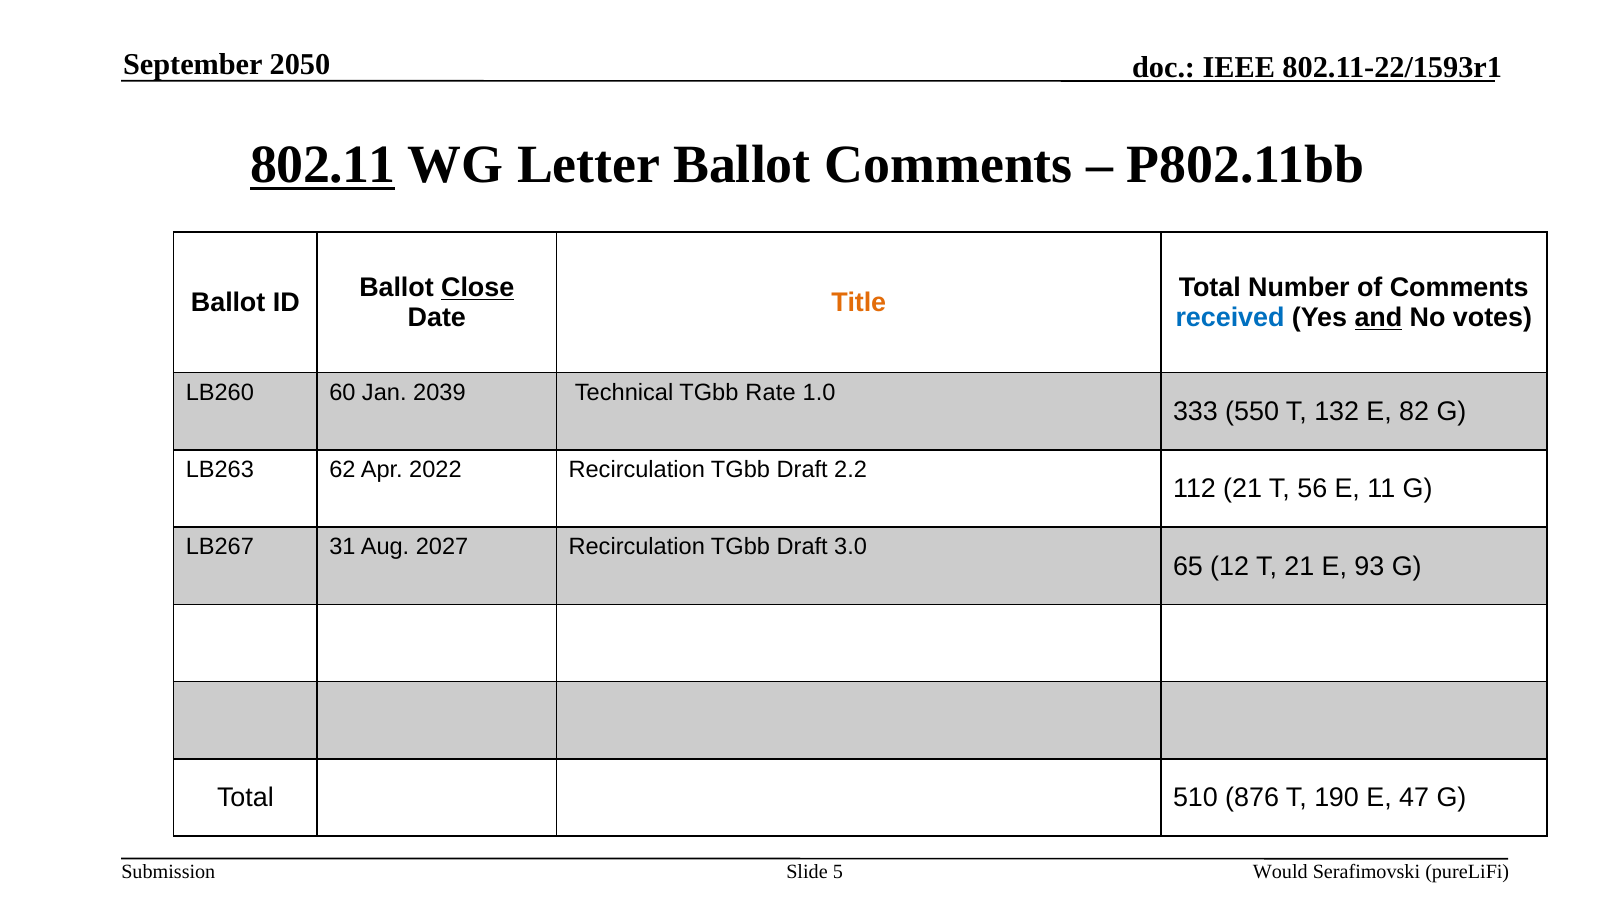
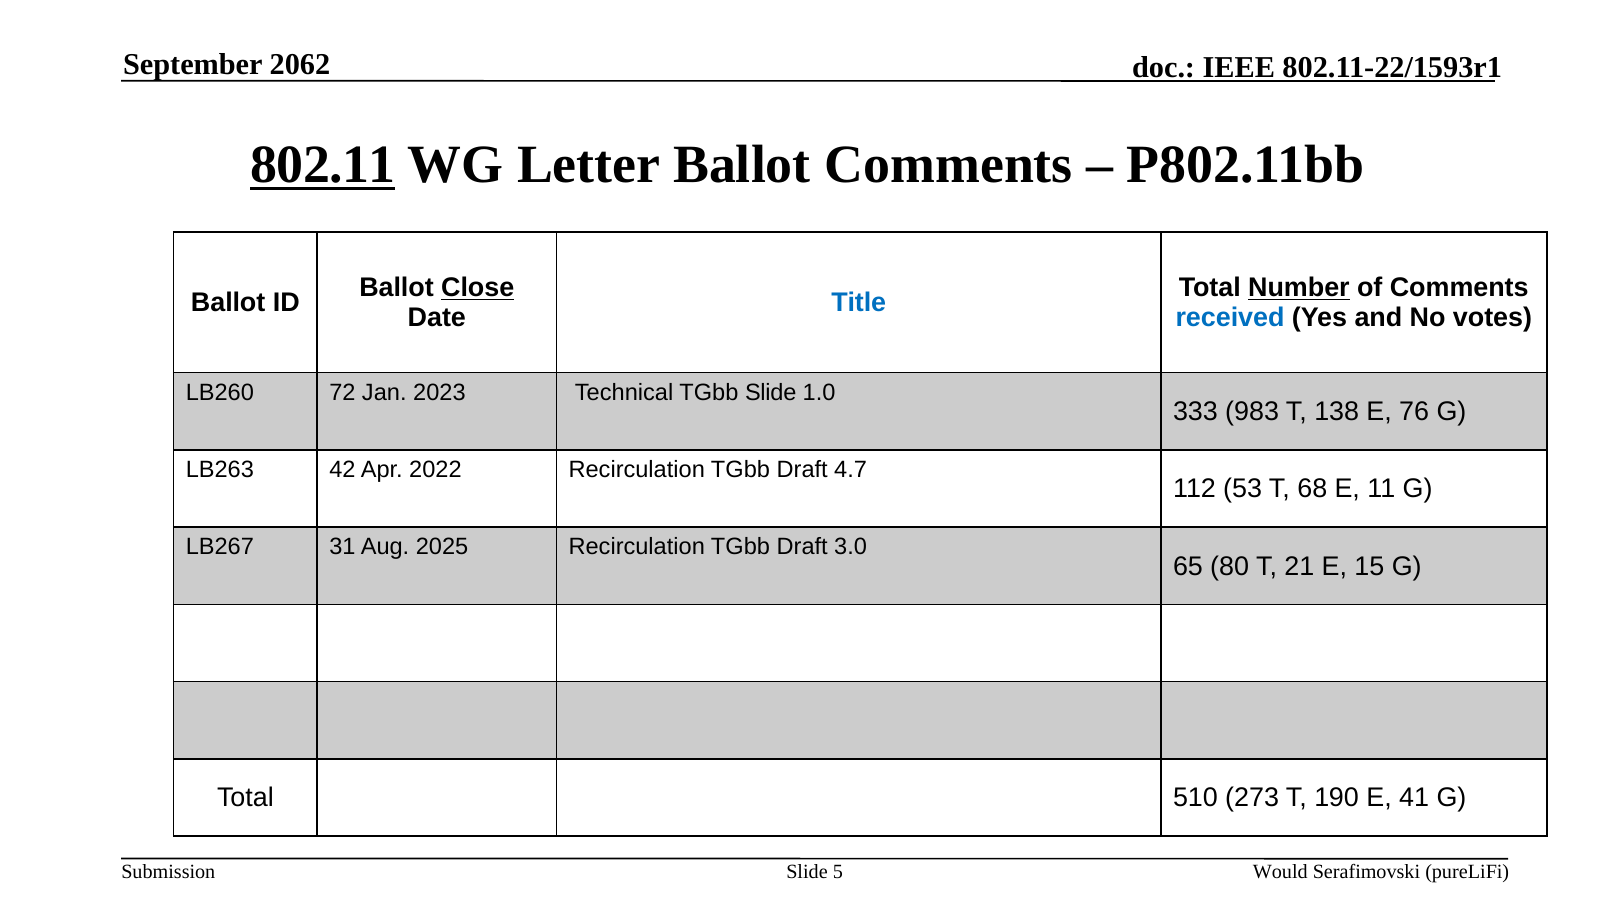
2050: 2050 -> 2062
Number underline: none -> present
Title colour: orange -> blue
and underline: present -> none
60: 60 -> 72
2039: 2039 -> 2023
TGbb Rate: Rate -> Slide
550: 550 -> 983
132: 132 -> 138
82: 82 -> 76
62: 62 -> 42
2.2: 2.2 -> 4.7
112 21: 21 -> 53
56: 56 -> 68
2027: 2027 -> 2025
12: 12 -> 80
93: 93 -> 15
876: 876 -> 273
47: 47 -> 41
